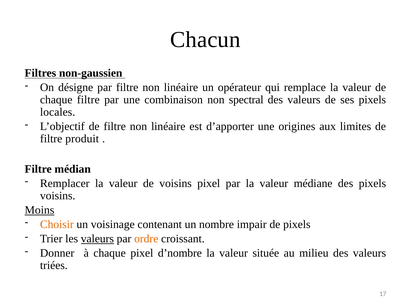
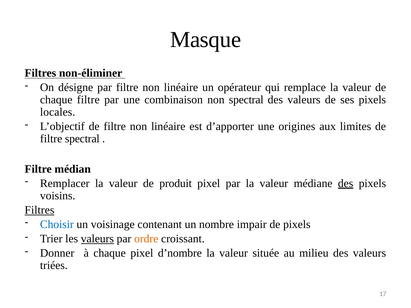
Chacun: Chacun -> Masque
non-gaussien: non-gaussien -> non-éliminer
filtre produit: produit -> spectral
de voisins: voisins -> produit
des at (346, 183) underline: none -> present
Moins at (40, 210): Moins -> Filtres
Choisir colour: orange -> blue
